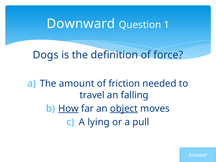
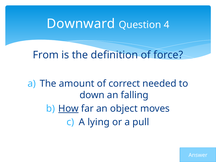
1: 1 -> 4
Dogs: Dogs -> From
friction: friction -> correct
travel: travel -> down
object underline: present -> none
